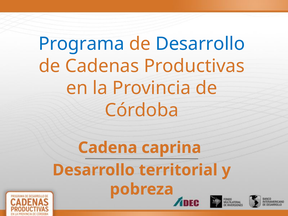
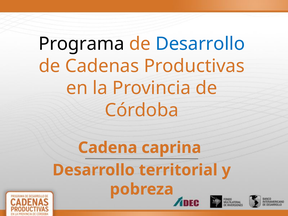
Programa colour: blue -> black
